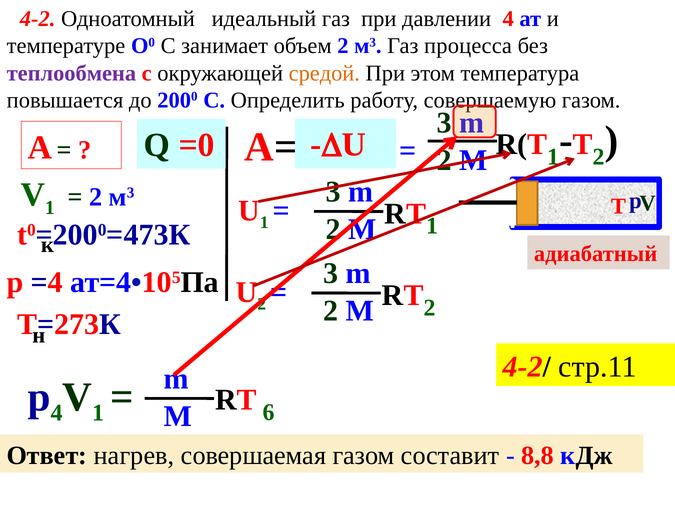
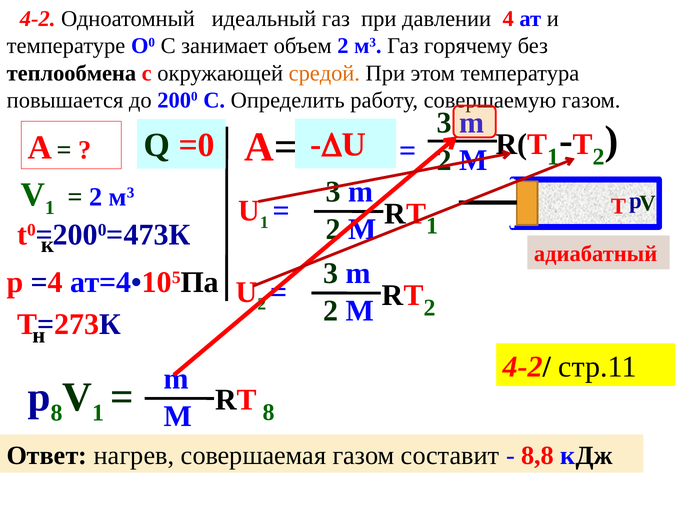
процесса: процесса -> горячему
теплообмена colour: purple -> black
p 4: 4 -> 8
RT 6: 6 -> 8
